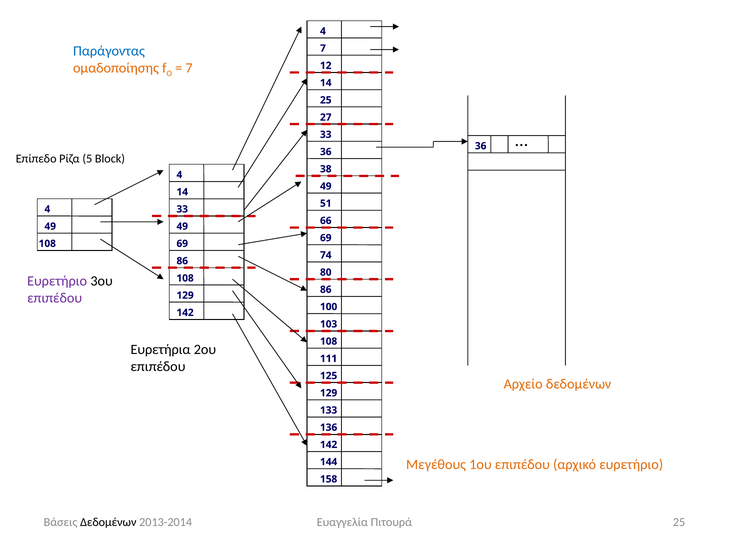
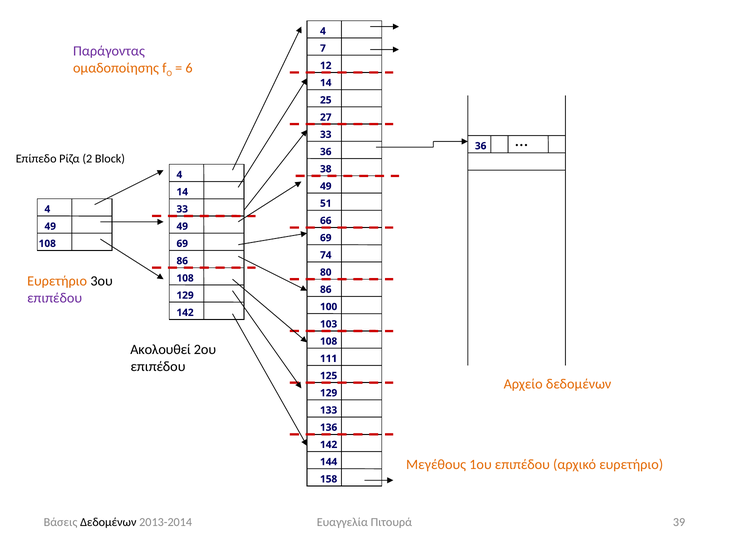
Παράγοντας colour: blue -> purple
7 at (189, 68): 7 -> 6
5: 5 -> 2
Ευρετήριο at (57, 281) colour: purple -> orange
Ευρετήρια: Ευρετήρια -> Ακολουθεί
Πιτουρά 25: 25 -> 39
